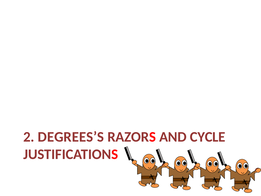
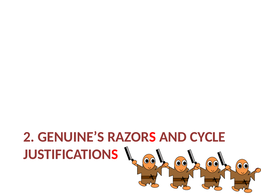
DEGREES’S: DEGREES’S -> GENUINE’S
